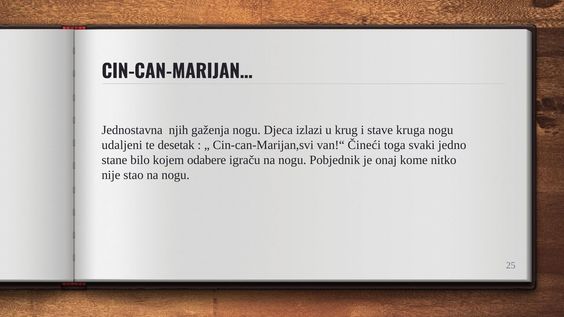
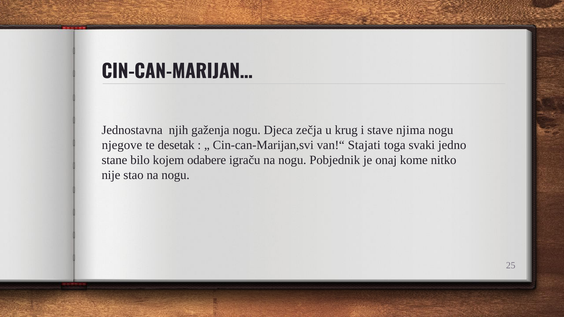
izlazi: izlazi -> zečja
kruga: kruga -> njima
udaljeni: udaljeni -> njegove
Čineći: Čineći -> Stajati
